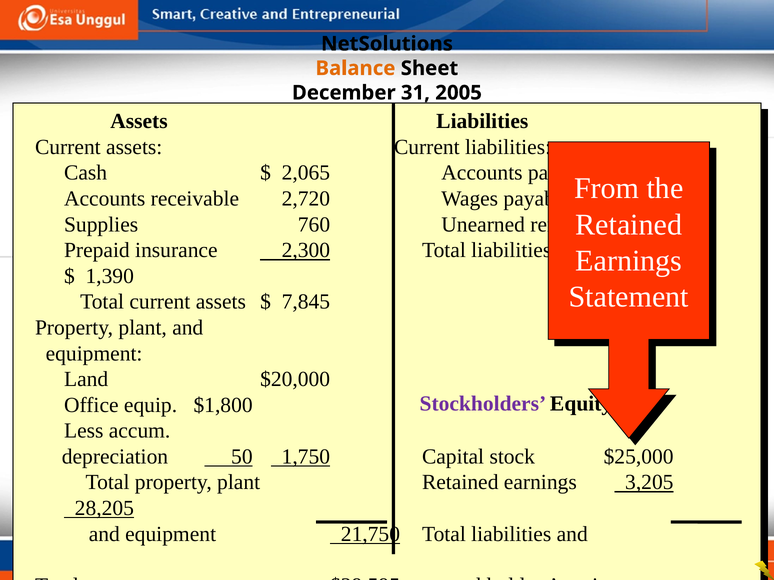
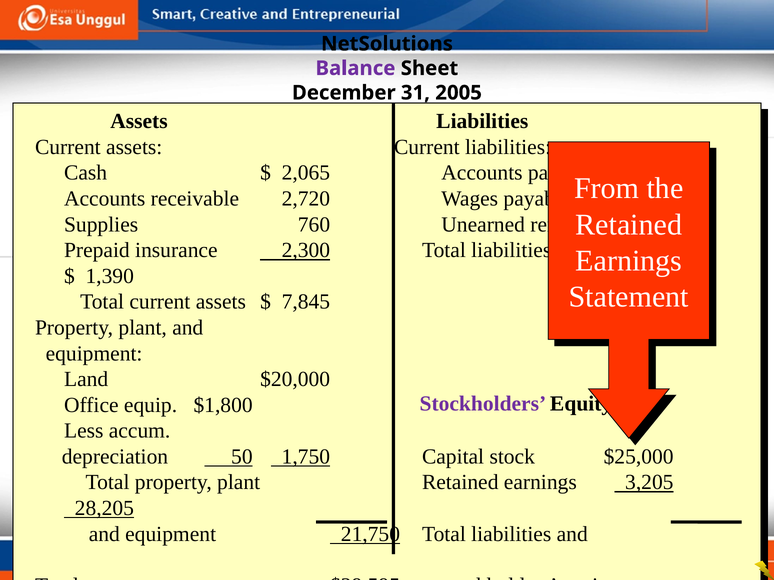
Balance colour: orange -> purple
